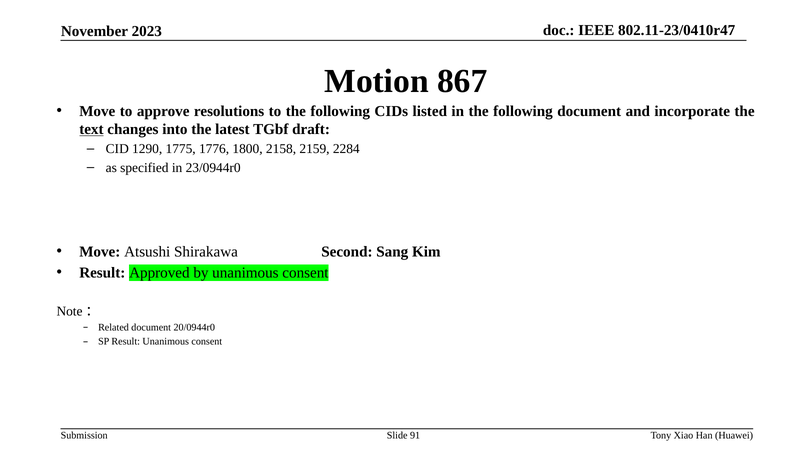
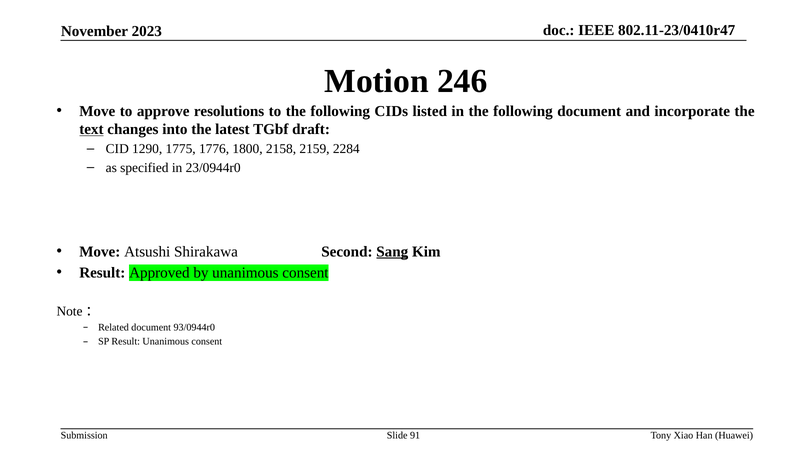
867: 867 -> 246
Sang underline: none -> present
20/0944r0: 20/0944r0 -> 93/0944r0
